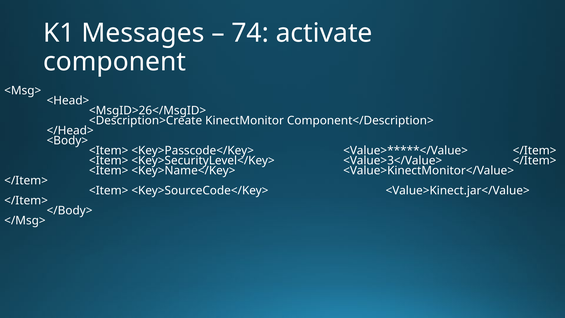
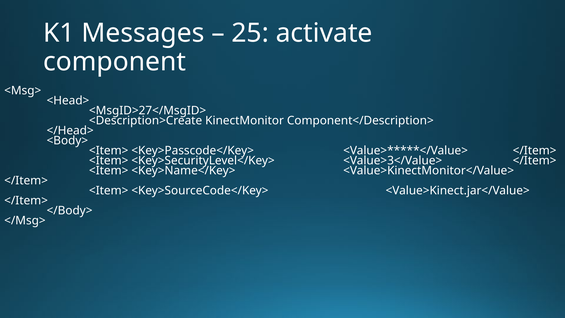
74: 74 -> 25
<MsgID>26</MsgID>: <MsgID>26</MsgID> -> <MsgID>27</MsgID>
